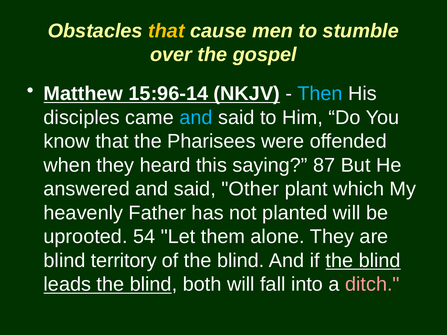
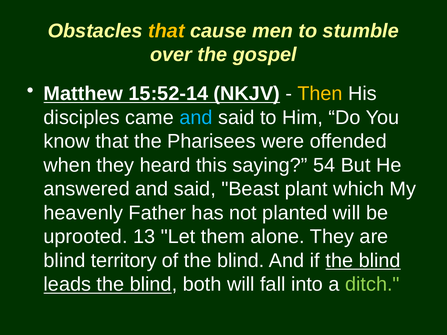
15:96-14: 15:96-14 -> 15:52-14
Then colour: light blue -> yellow
87: 87 -> 54
Other: Other -> Beast
54: 54 -> 13
ditch colour: pink -> light green
